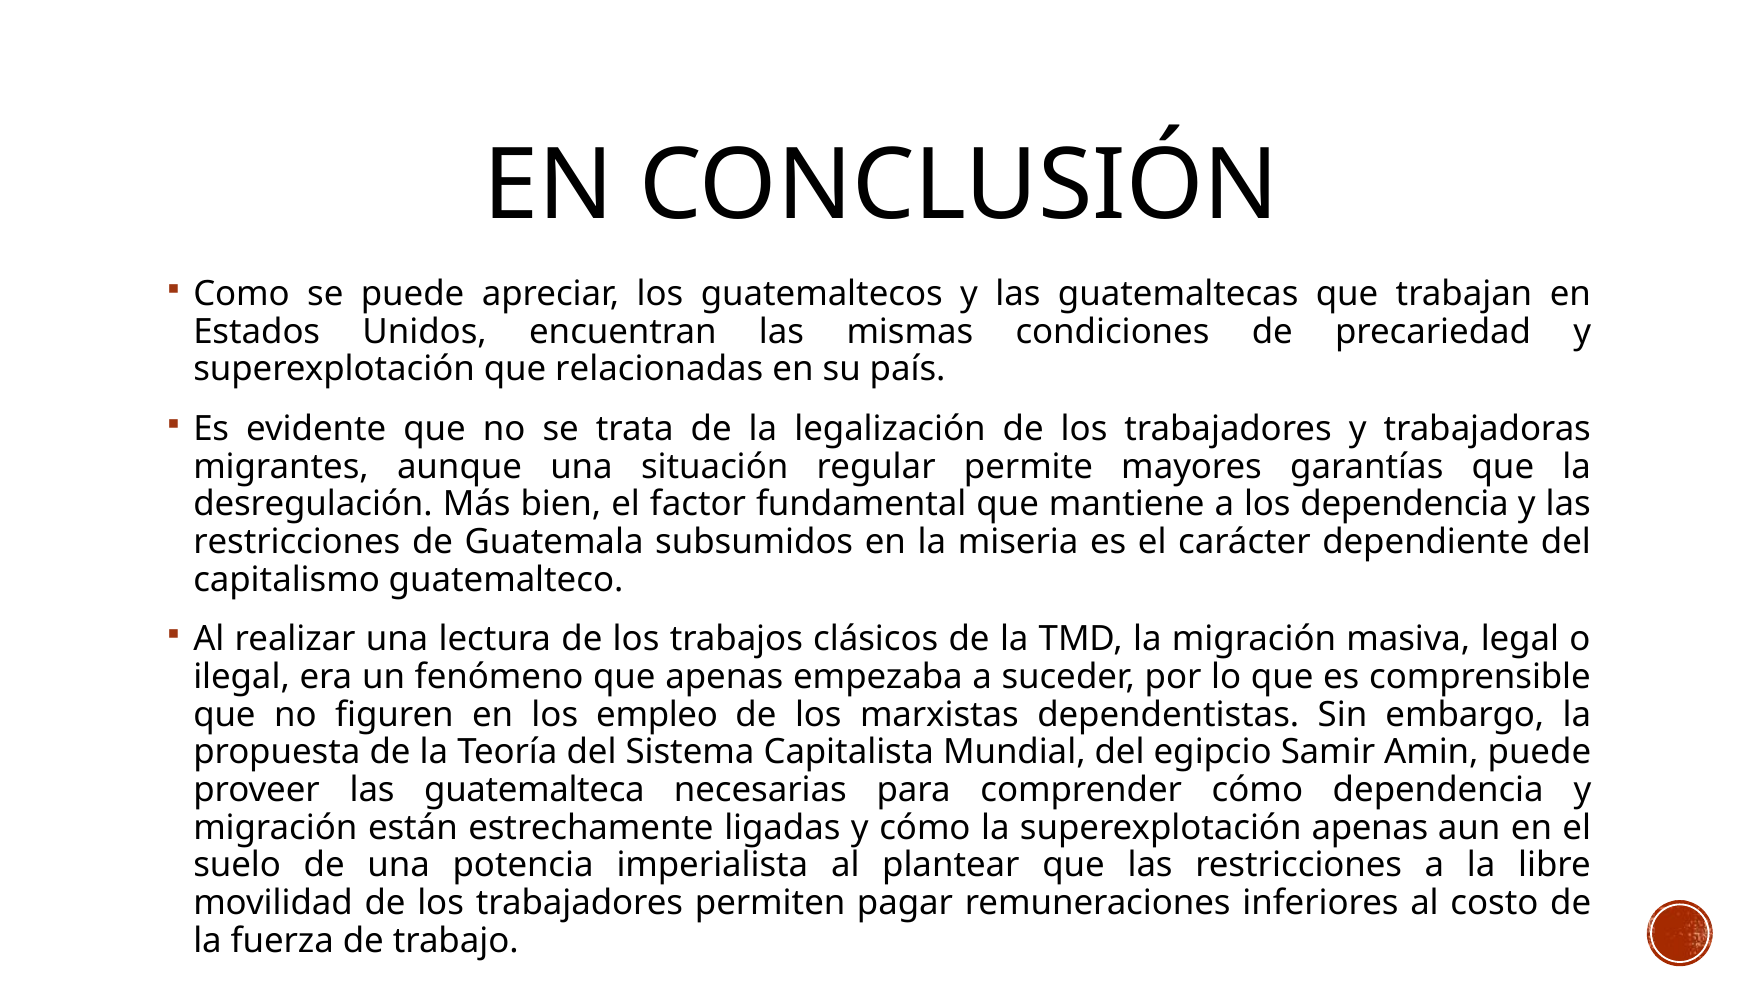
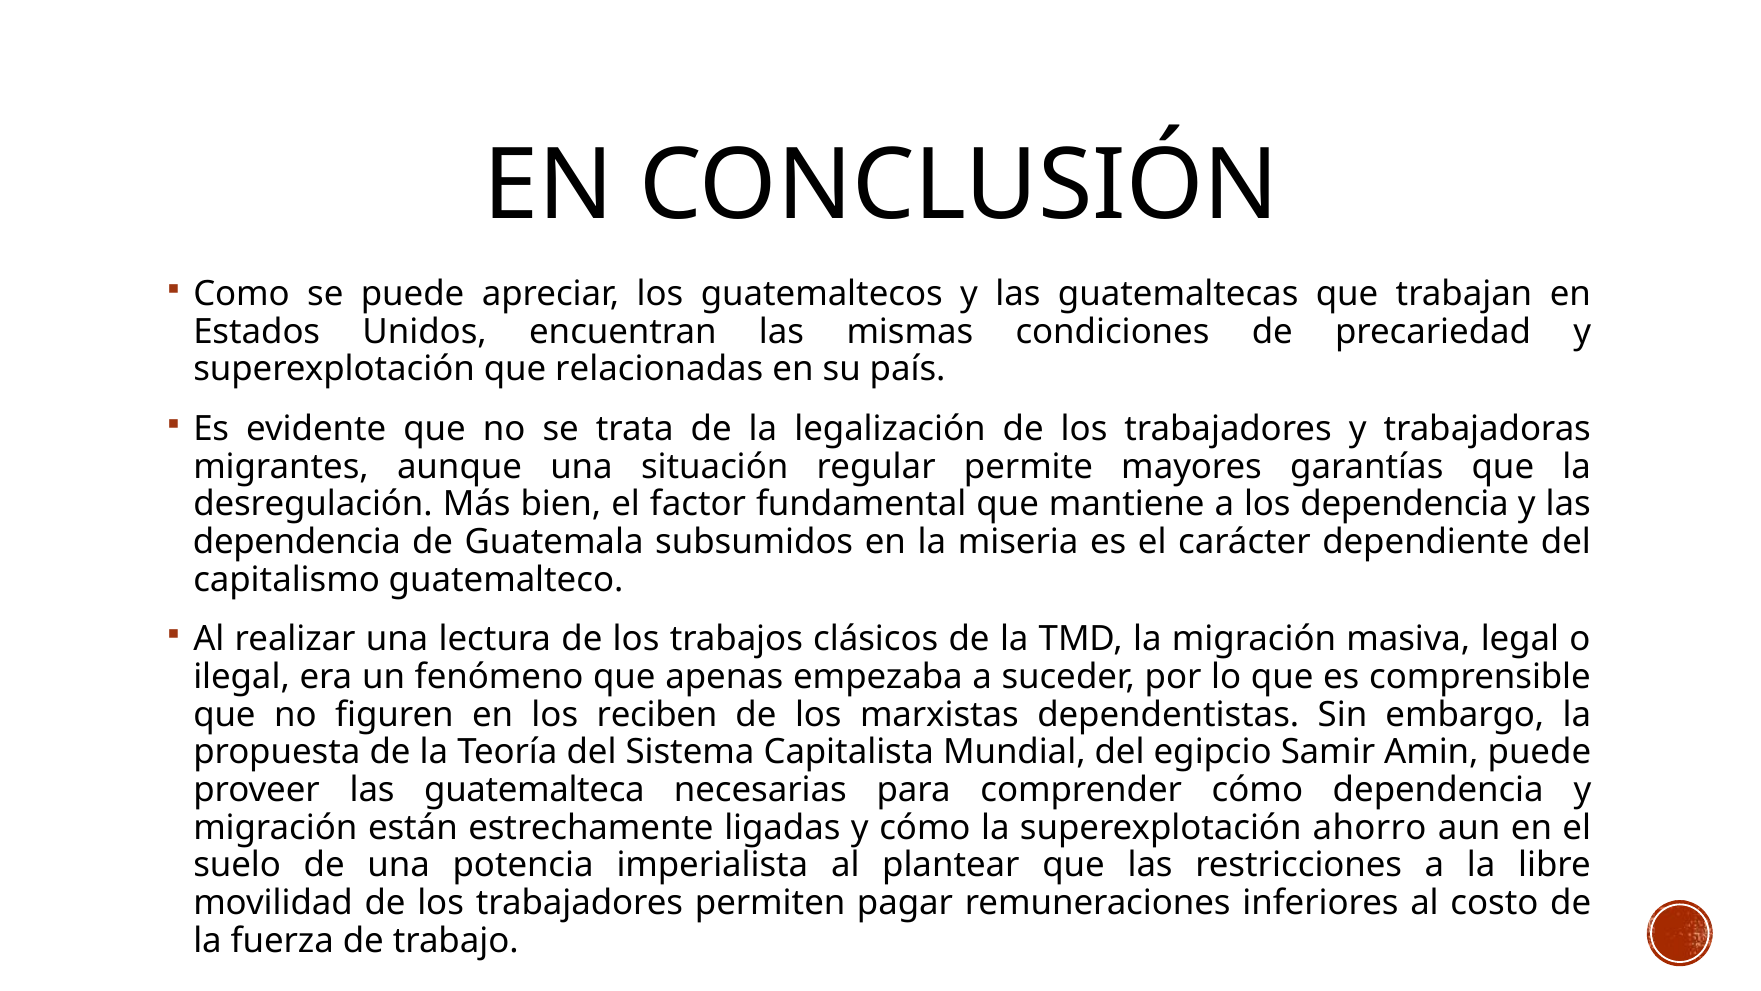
restricciones at (297, 542): restricciones -> dependencia
empleo: empleo -> reciben
superexplotación apenas: apenas -> ahorro
